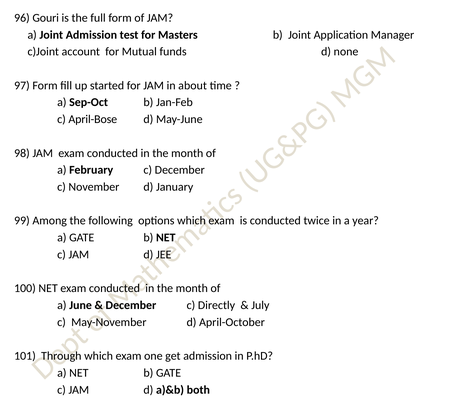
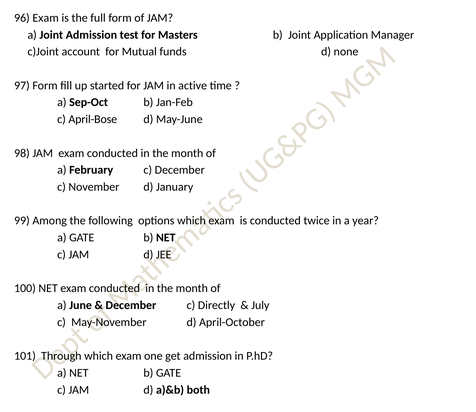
96 Gouri: Gouri -> Exam
about: about -> active
